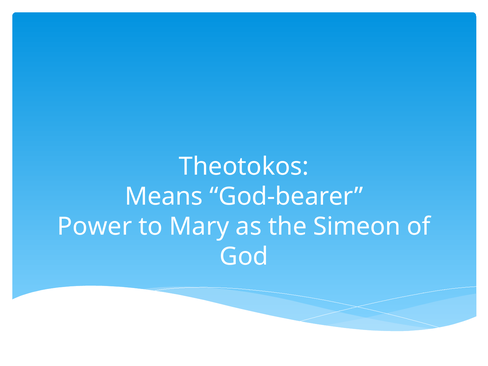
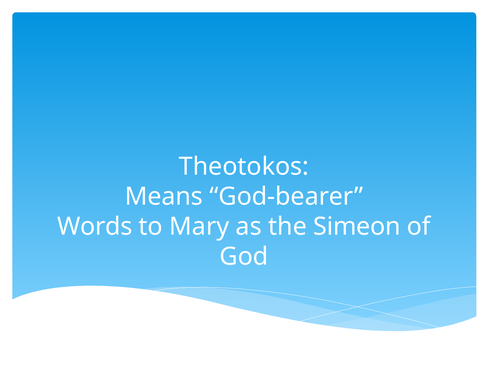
Power: Power -> Words
